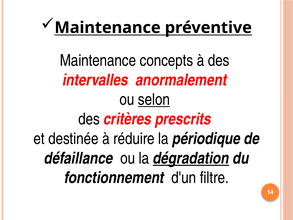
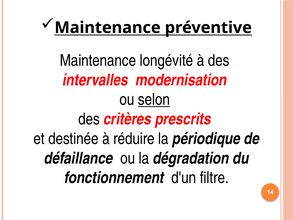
concepts: concepts -> longévité
anormalement: anormalement -> modernisation
dégradation underline: present -> none
